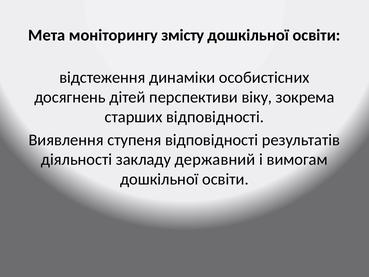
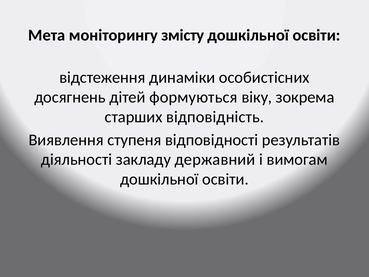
перспективи: перспективи -> формуються
старших відповідності: відповідності -> відповідність
